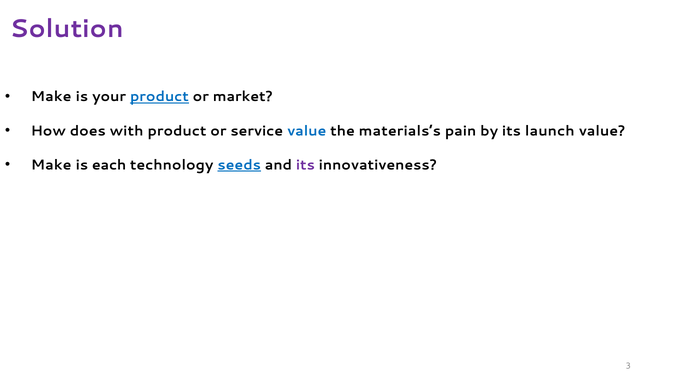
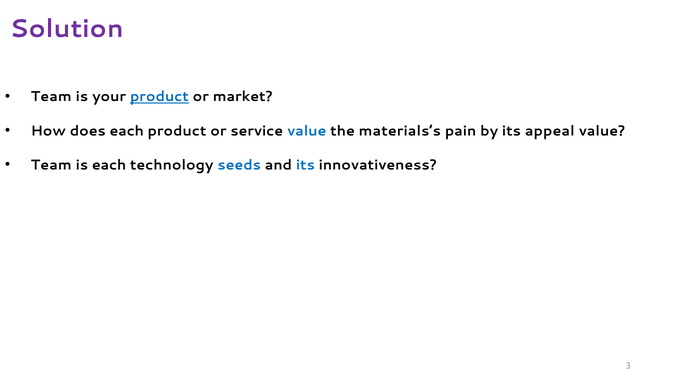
Make at (51, 97): Make -> Team
does with: with -> each
launch: launch -> appeal
Make at (51, 165): Make -> Team
seeds underline: present -> none
its at (305, 165) colour: purple -> blue
